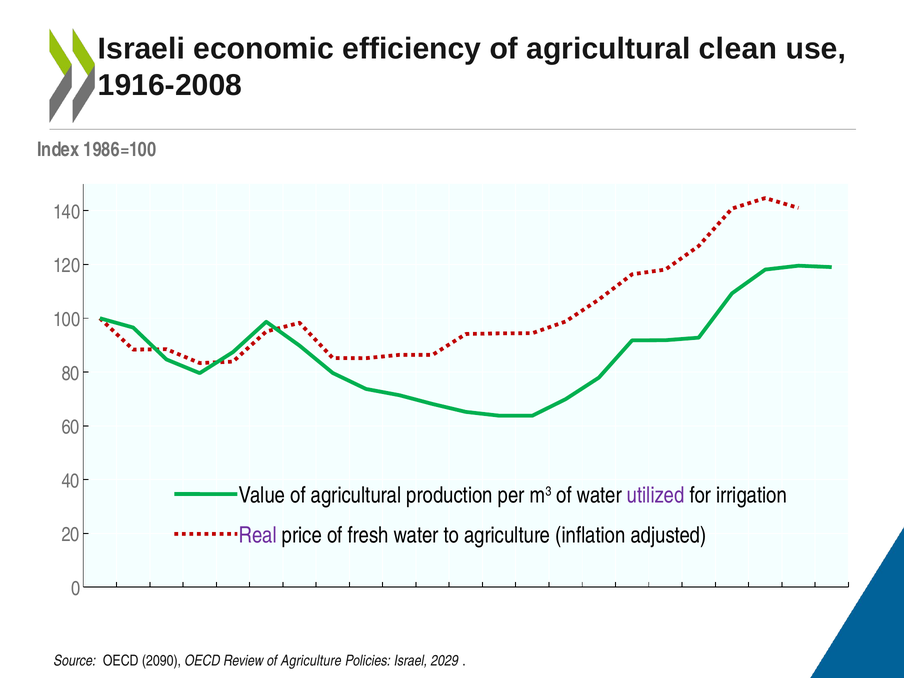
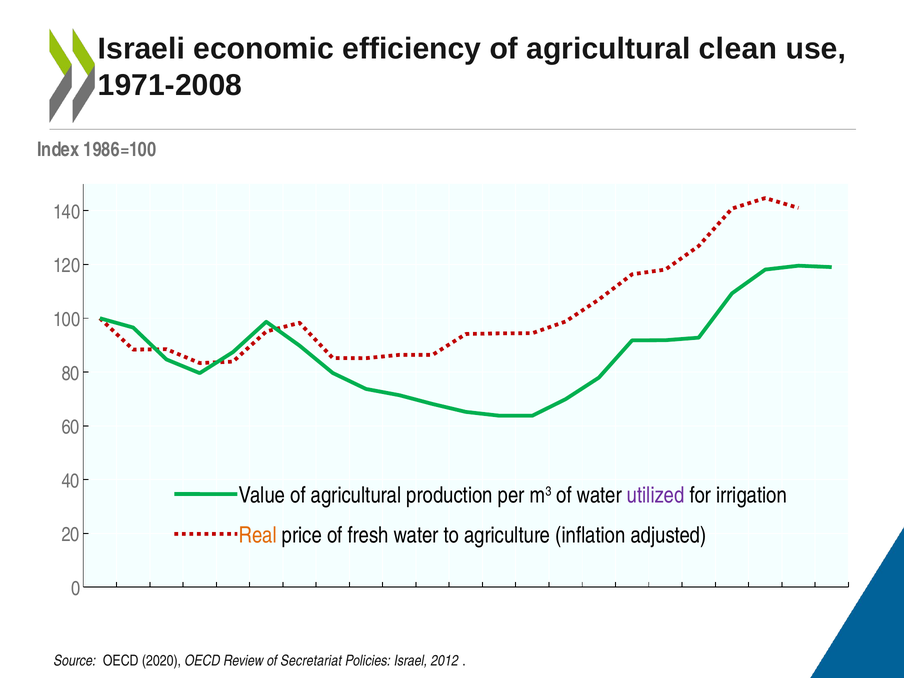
1916-2008: 1916-2008 -> 1971-2008
Real colour: purple -> orange
2090: 2090 -> 2020
of Agriculture: Agriculture -> Secretariat
2029: 2029 -> 2012
